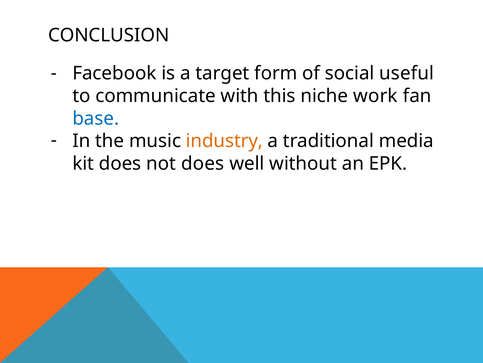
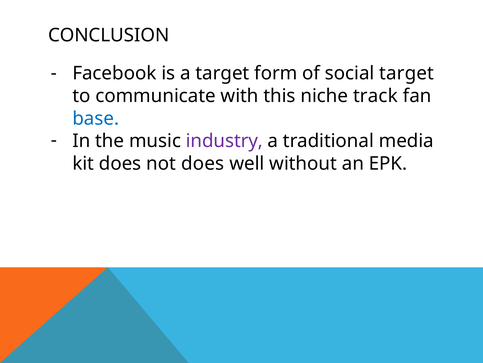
social useful: useful -> target
work: work -> track
industry colour: orange -> purple
